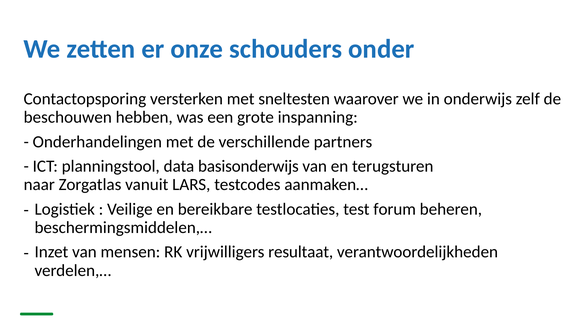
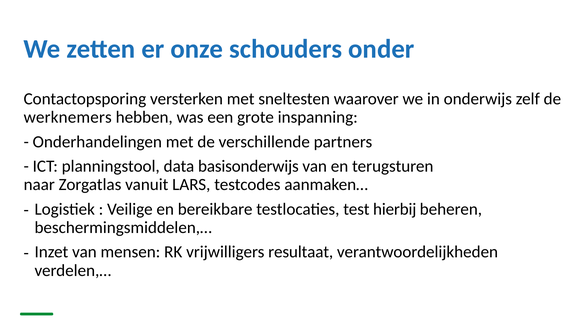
beschouwen: beschouwen -> werknemers
forum: forum -> hierbij
